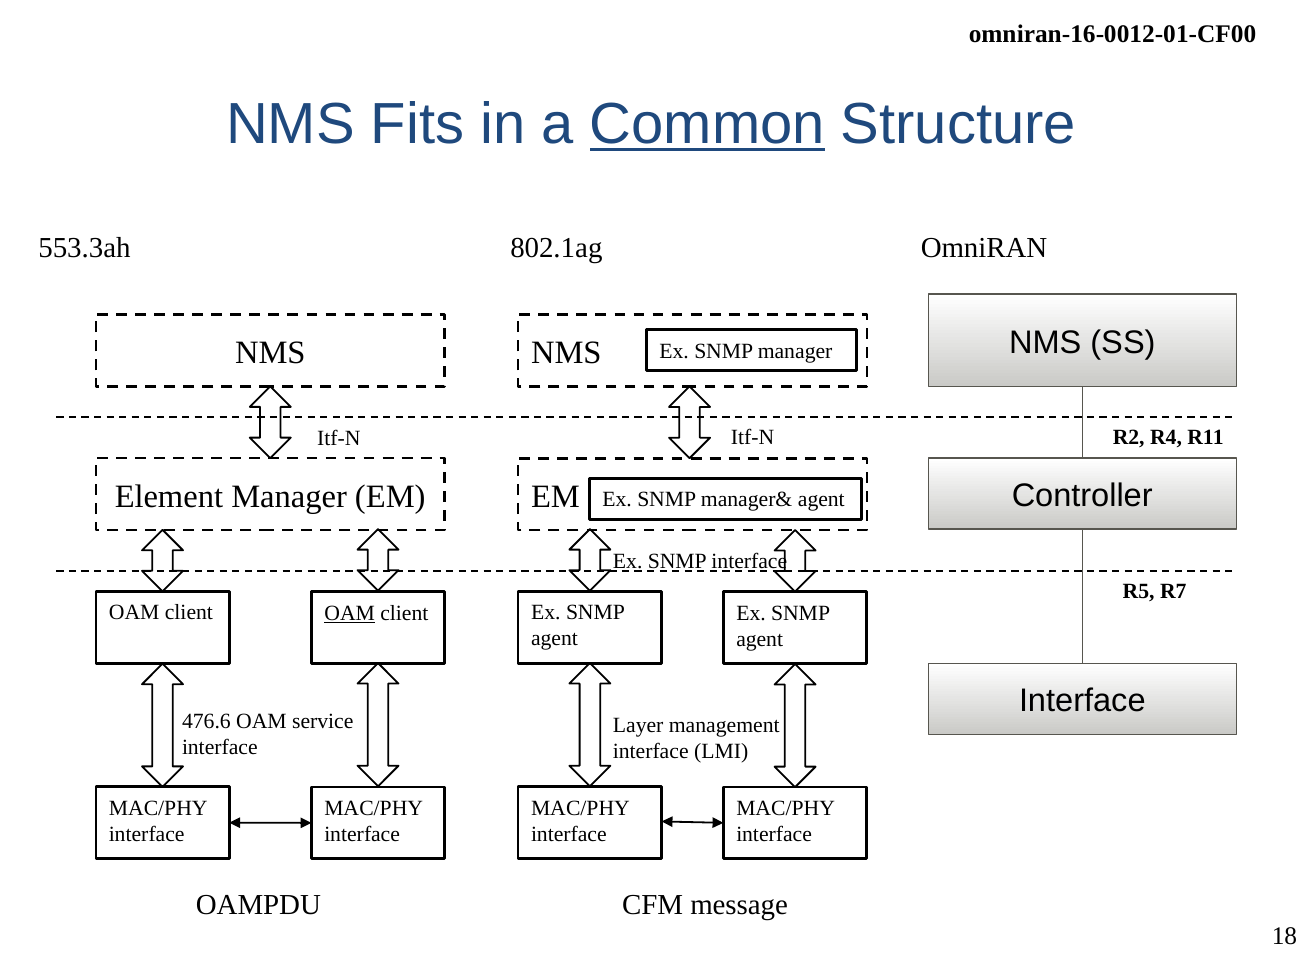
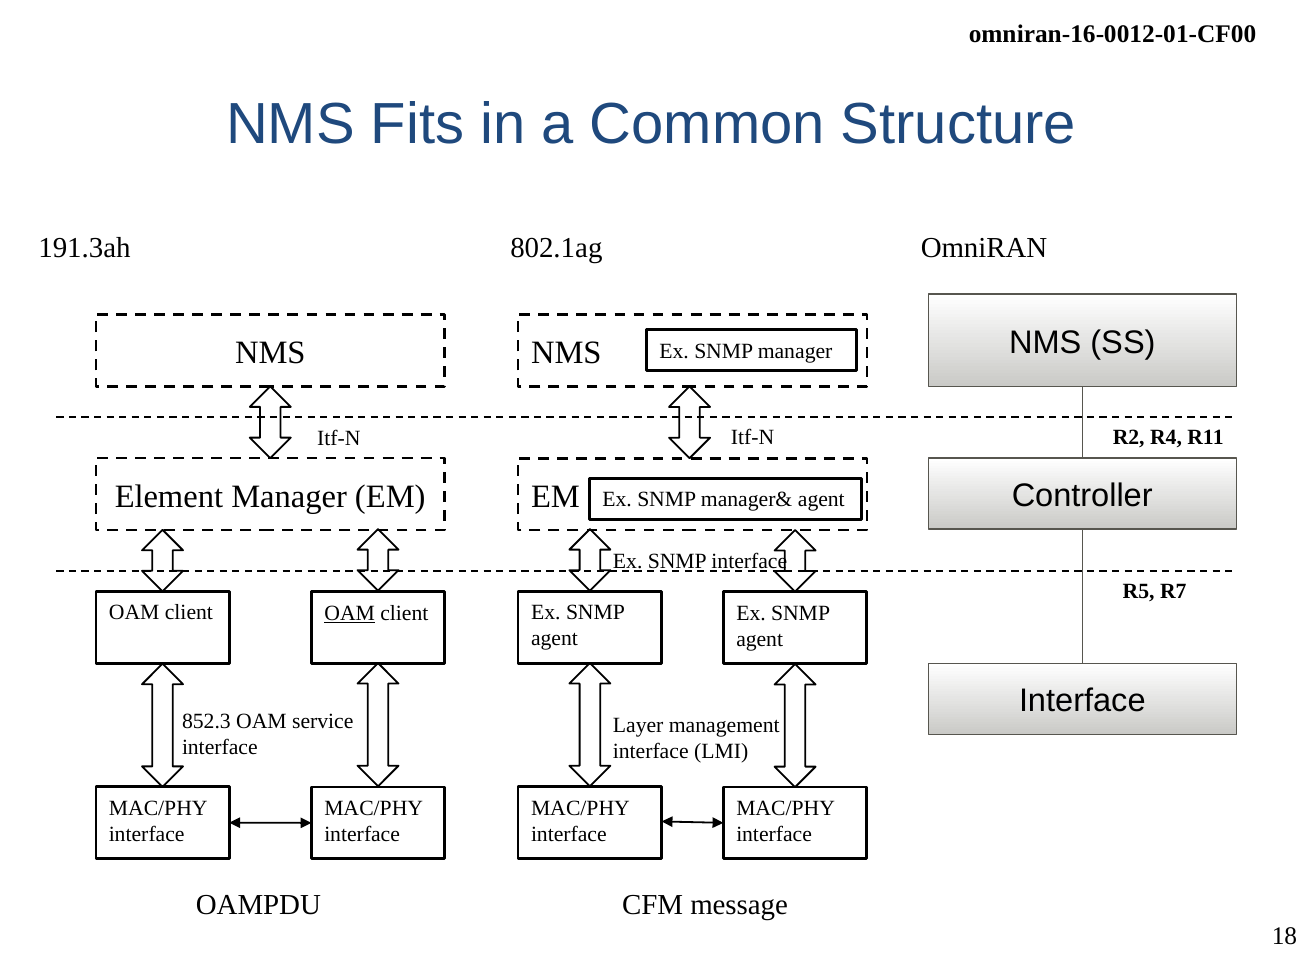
Common underline: present -> none
553.3ah: 553.3ah -> 191.3ah
476.6: 476.6 -> 852.3
